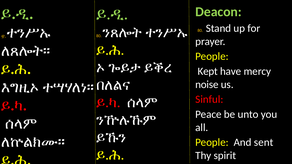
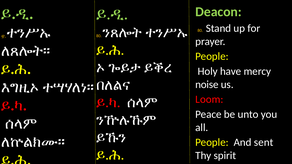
Kept: Kept -> Holy
Sinful: Sinful -> Loom
